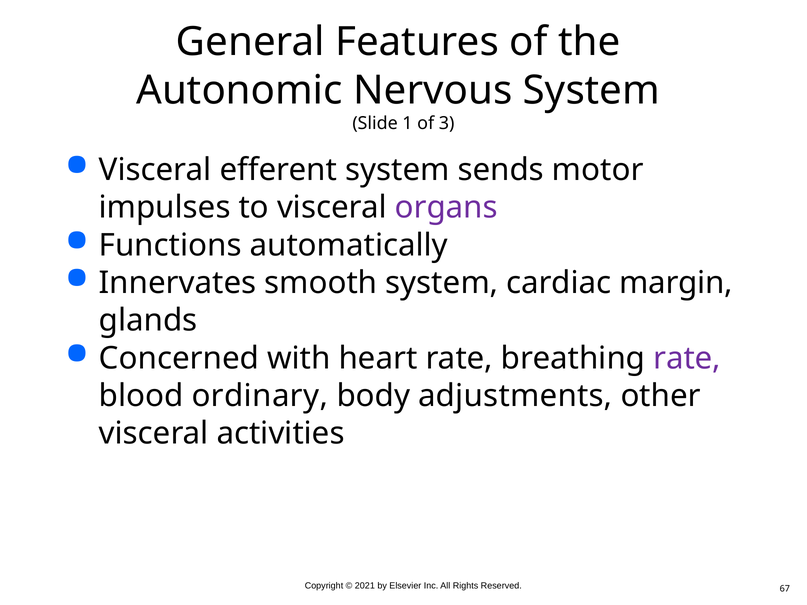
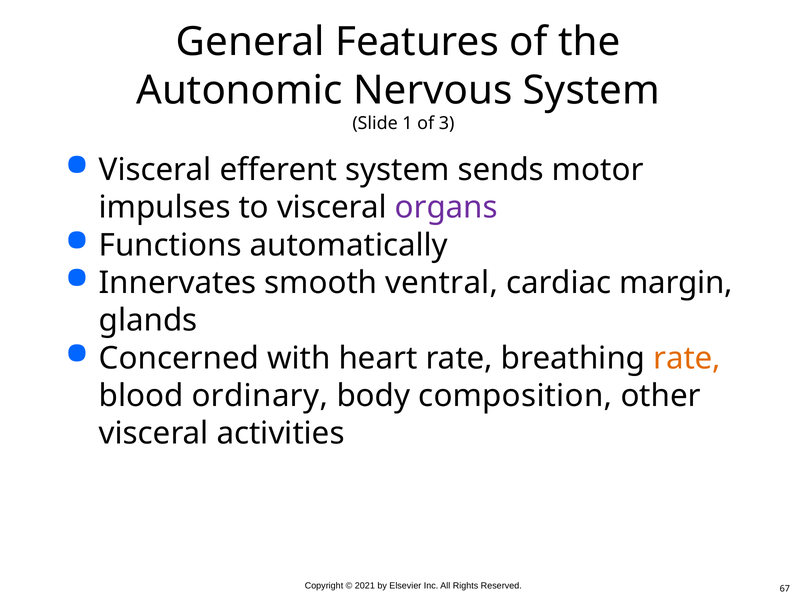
smooth system: system -> ventral
rate at (687, 358) colour: purple -> orange
adjustments: adjustments -> composition
